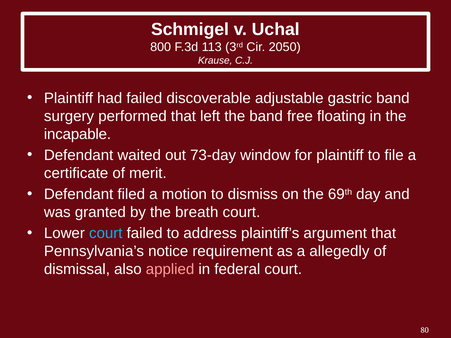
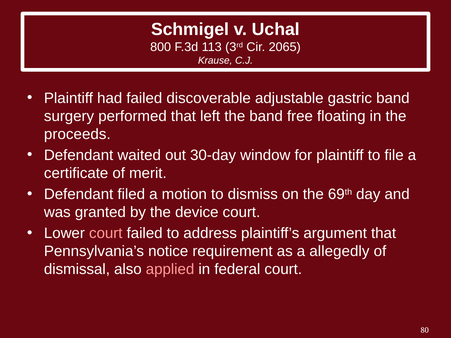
2050: 2050 -> 2065
incapable: incapable -> proceeds
73-day: 73-day -> 30-day
breath: breath -> device
court at (106, 233) colour: light blue -> pink
